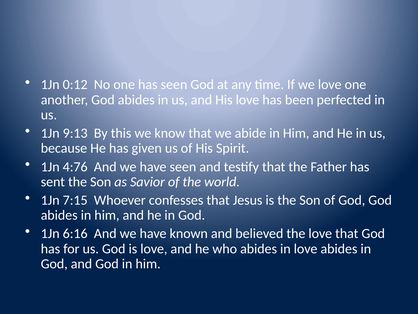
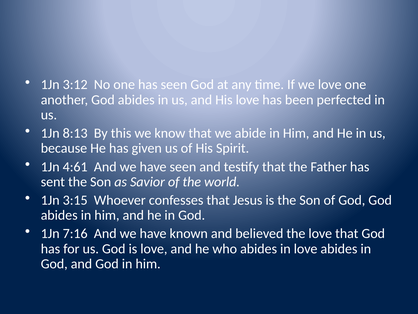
0:12: 0:12 -> 3:12
9:13: 9:13 -> 8:13
4:76: 4:76 -> 4:61
7:15: 7:15 -> 3:15
6:16: 6:16 -> 7:16
